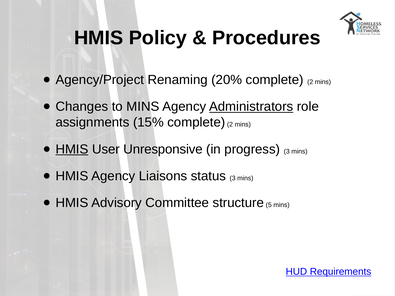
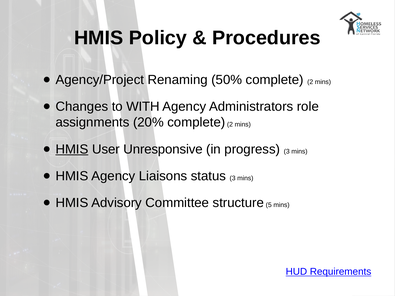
20%: 20% -> 50%
to MINS: MINS -> WITH
Administrators underline: present -> none
15%: 15% -> 20%
